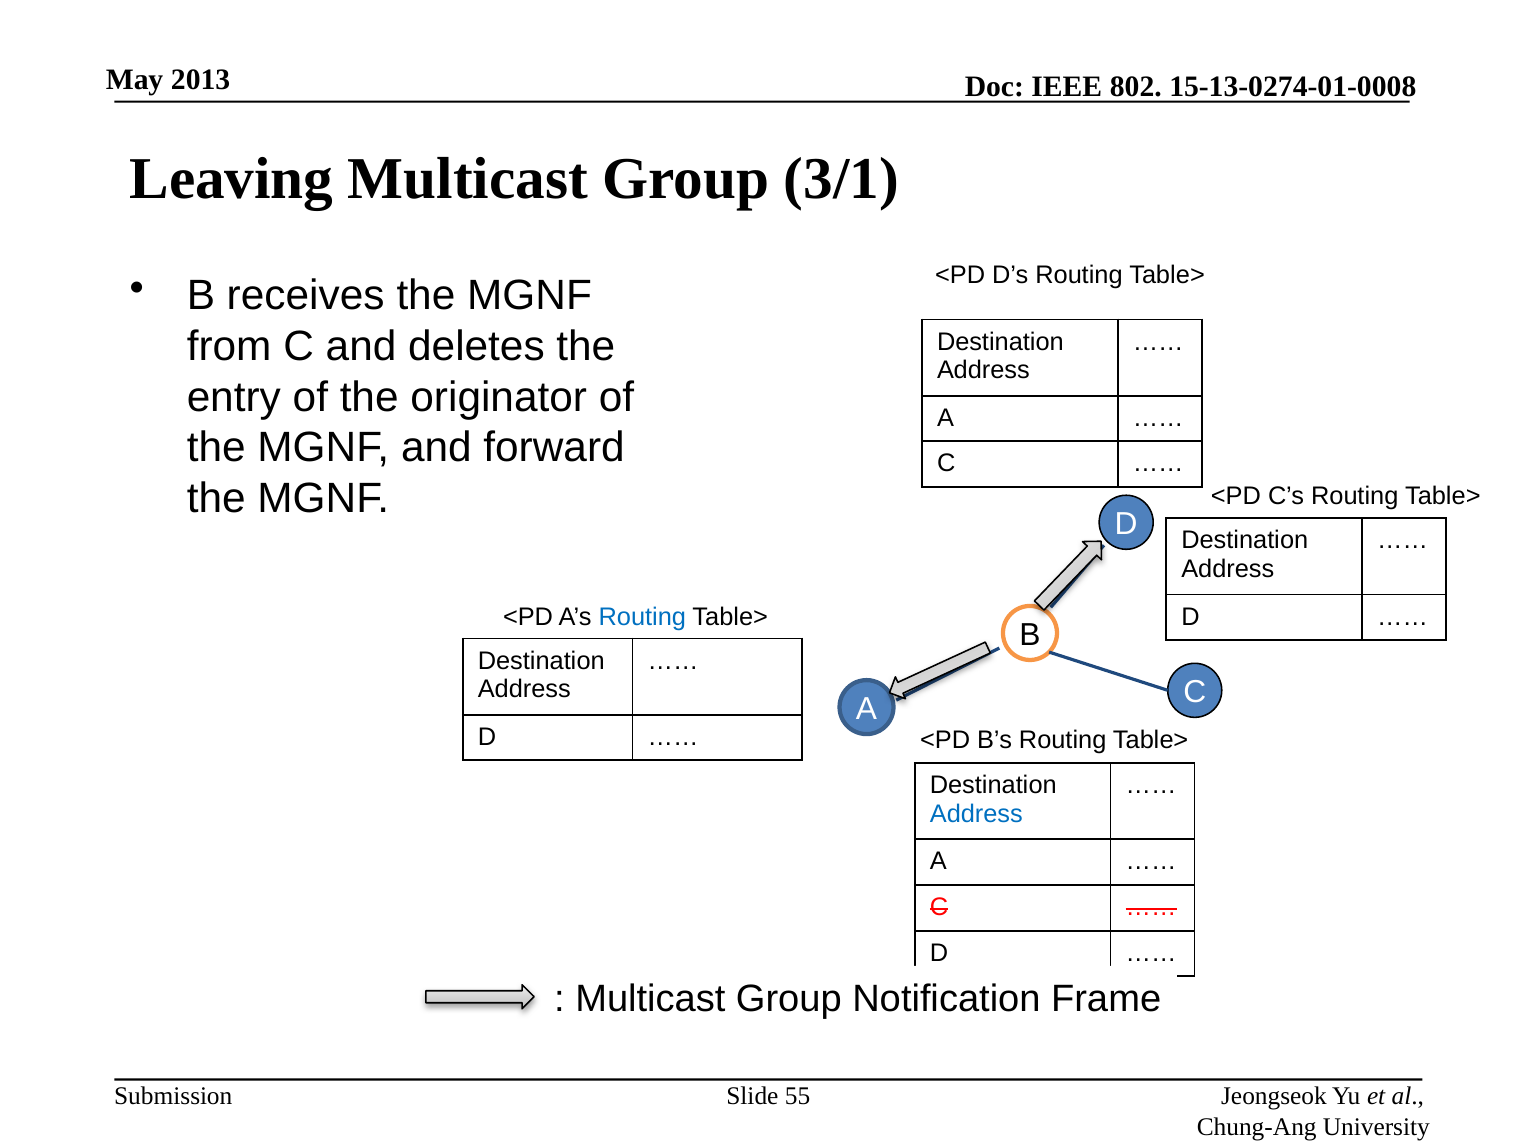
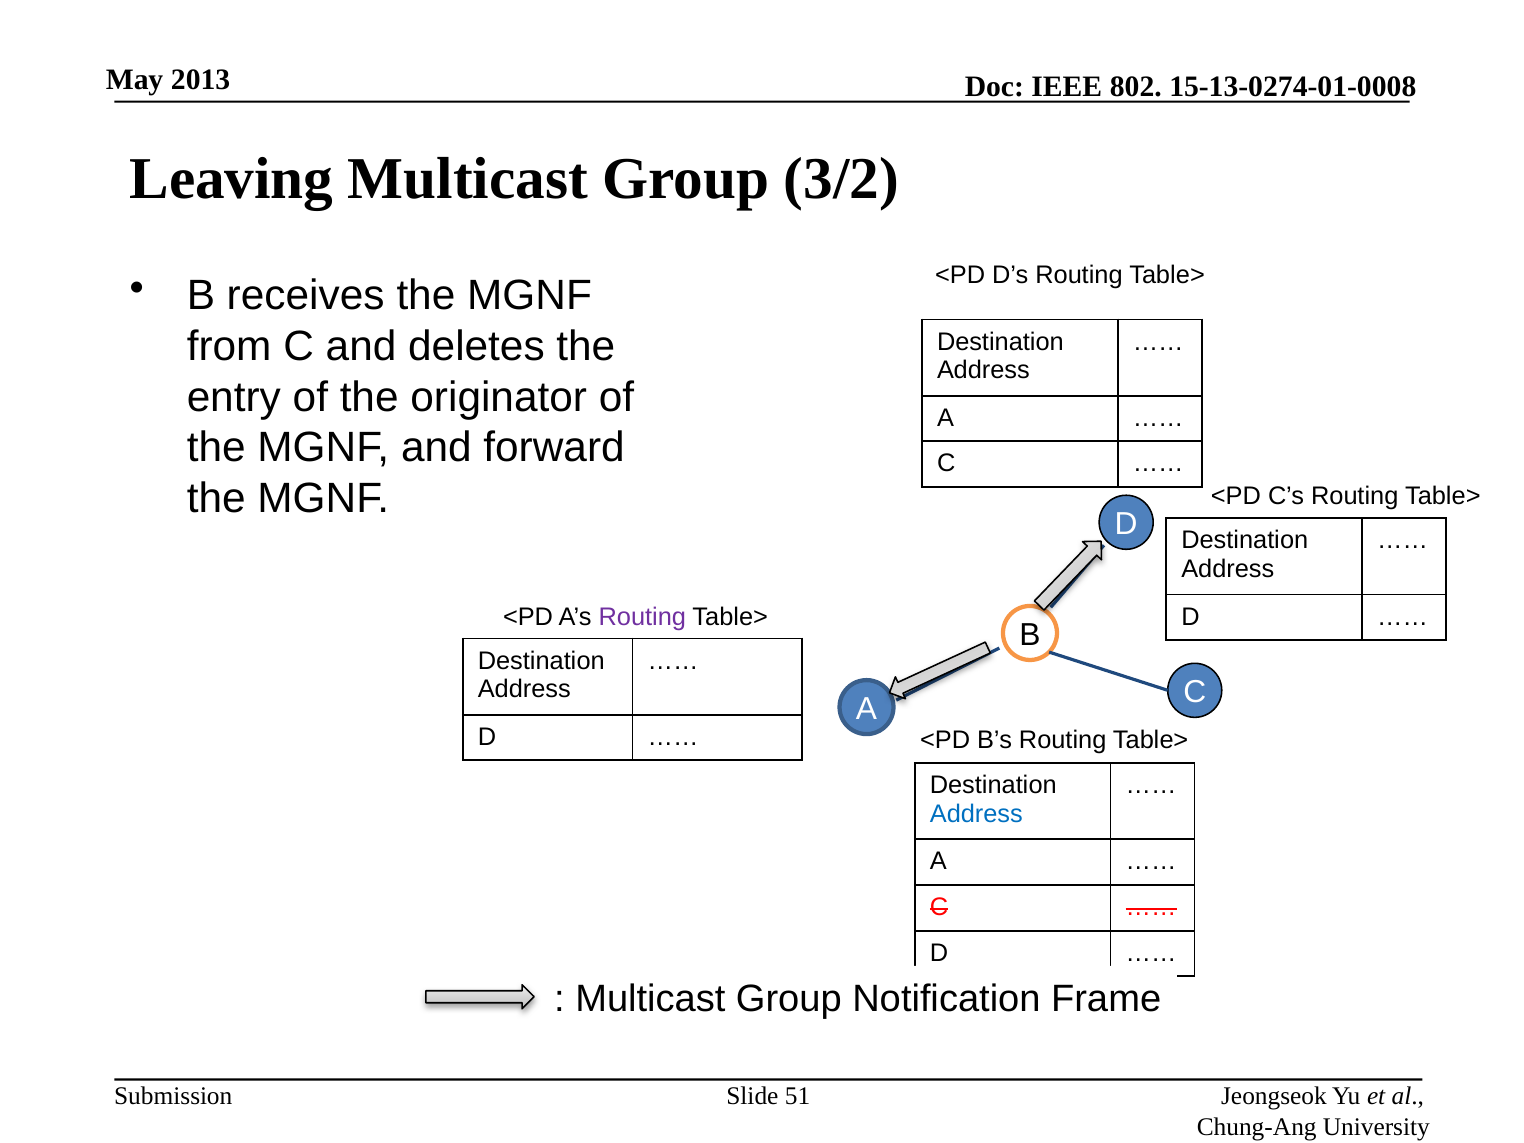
3/1: 3/1 -> 3/2
Routing at (642, 617) colour: blue -> purple
55: 55 -> 51
